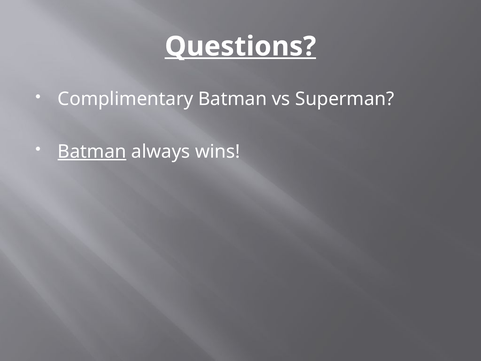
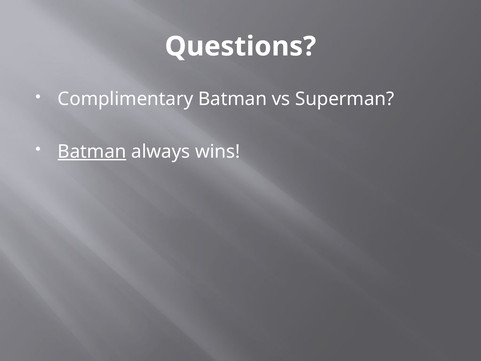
Questions underline: present -> none
